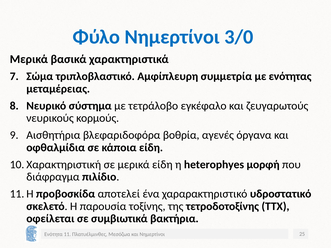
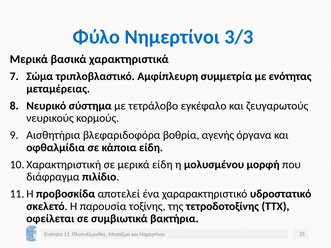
3/0: 3/0 -> 3/3
αγενές: αγενές -> αγενής
heterophyes: heterophyes -> μολυσμένου
